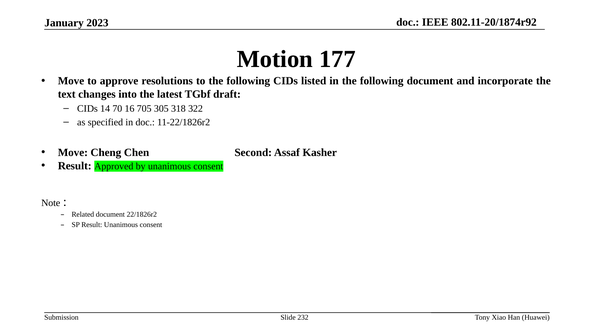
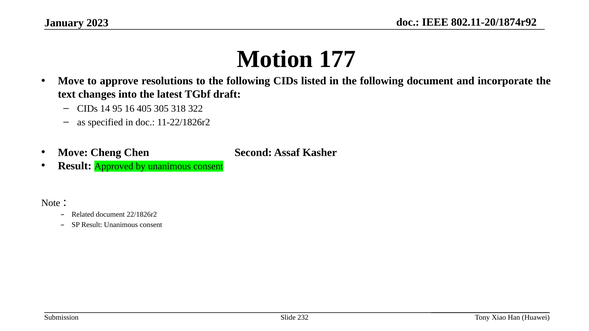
70: 70 -> 95
705: 705 -> 405
